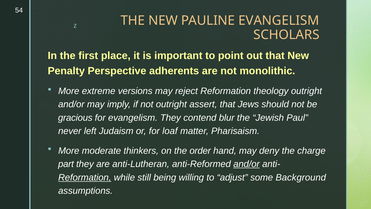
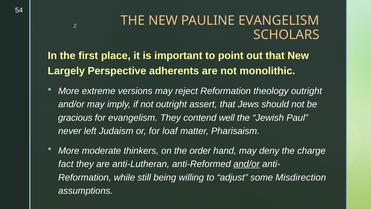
Penalty: Penalty -> Largely
blur: blur -> well
part: part -> fact
Reformation at (85, 177) underline: present -> none
Background: Background -> Misdirection
